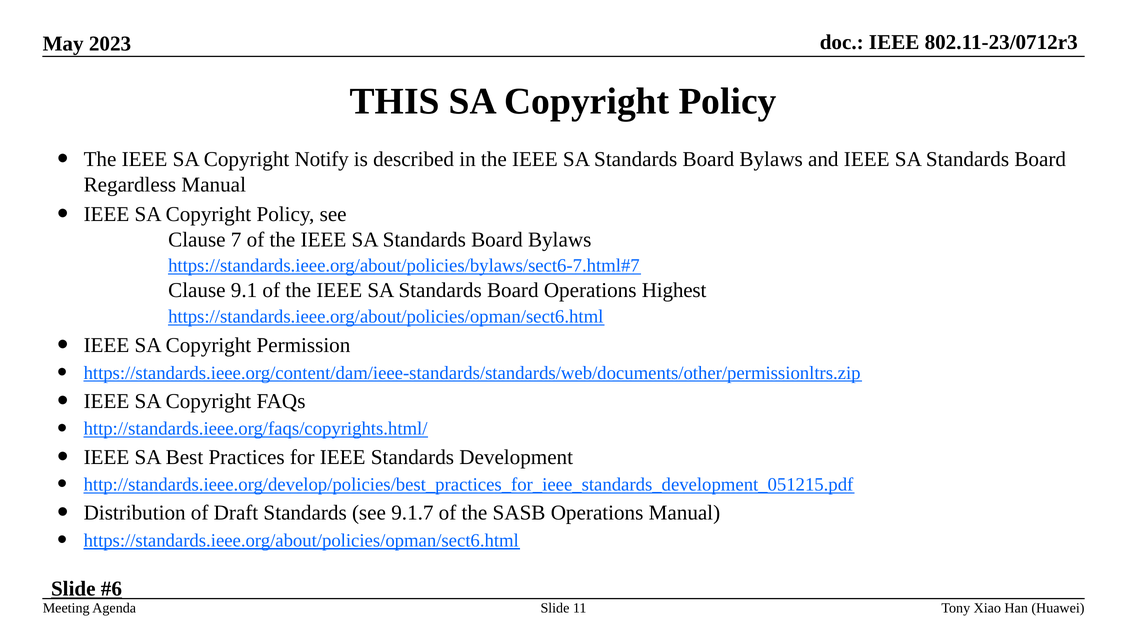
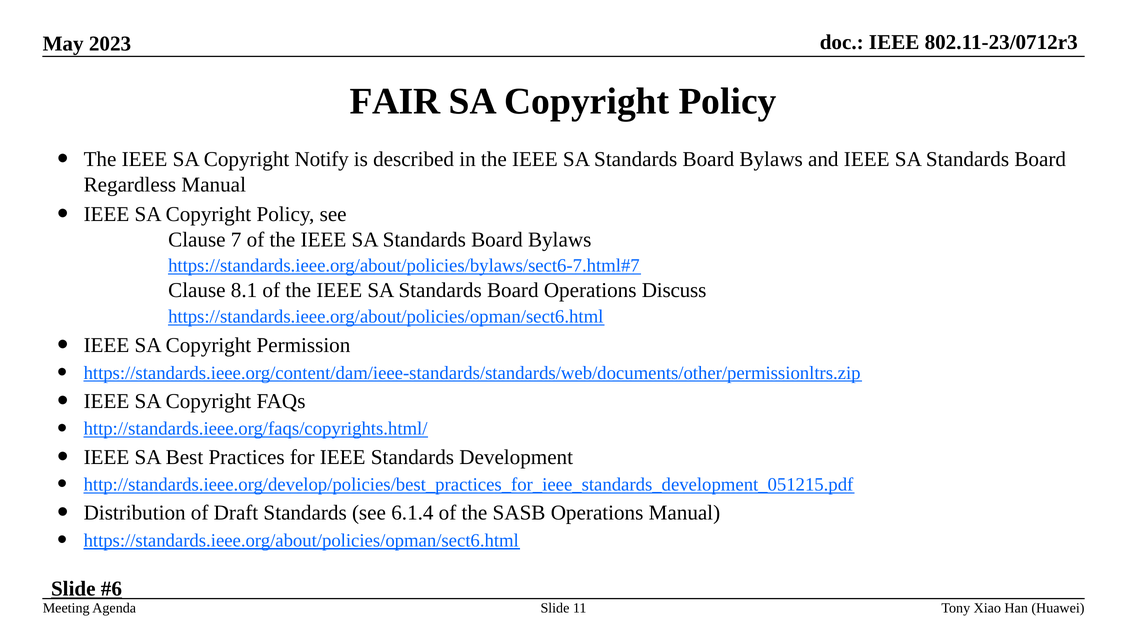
THIS: THIS -> FAIR
9.1: 9.1 -> 8.1
Highest: Highest -> Discuss
9.1.7: 9.1.7 -> 6.1.4
